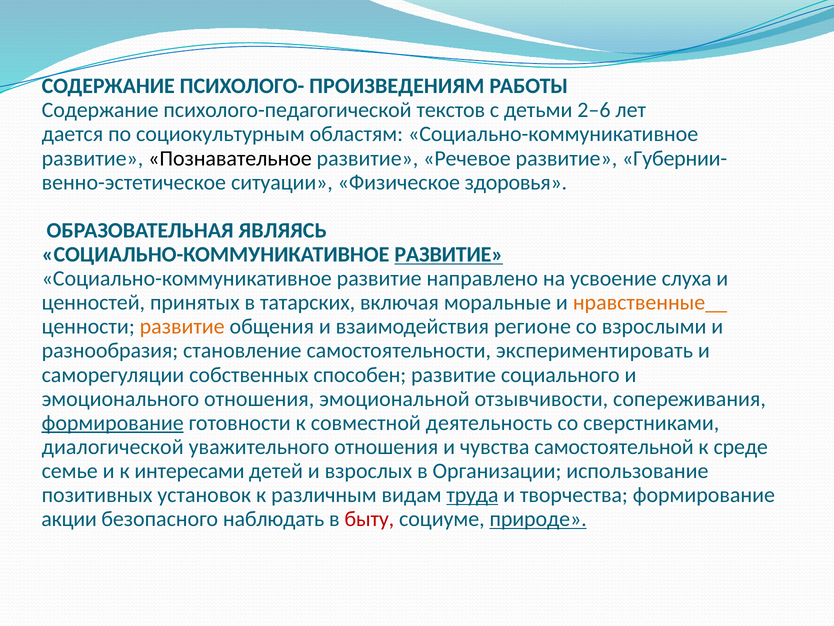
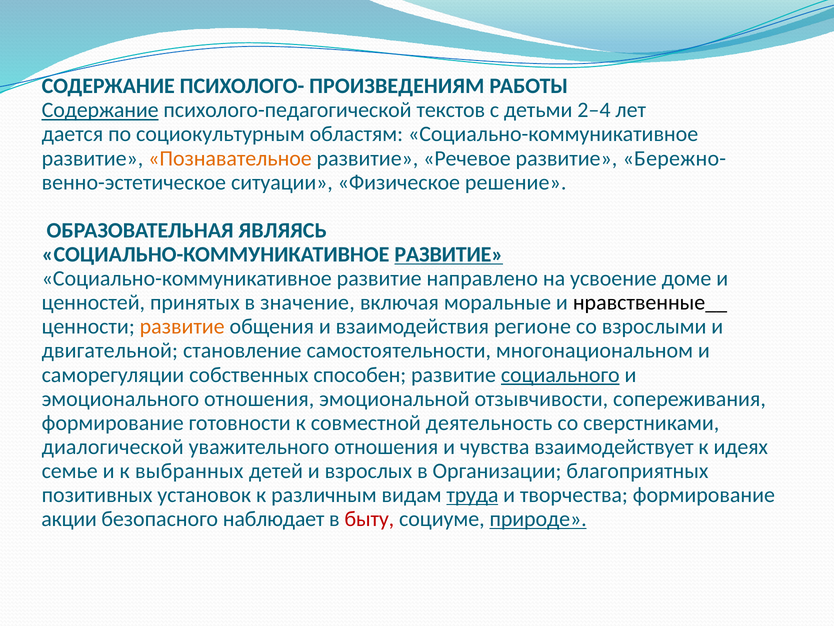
Содержание at (100, 110) underline: none -> present
2–6: 2–6 -> 2–4
Познавательное colour: black -> orange
Губернии-: Губернии- -> Бережно-
здоровья: здоровья -> решение
слуха: слуха -> доме
татарских: татарских -> значение
нравственные__ colour: orange -> black
разнообразия: разнообразия -> двигательной
экспериментировать: экспериментировать -> многонациональном
социального underline: none -> present
формирование at (113, 423) underline: present -> none
самостоятельной: самостоятельной -> взаимодействует
среде: среде -> идеях
интересами: интересами -> выбранных
использование: использование -> благоприятных
наблюдать: наблюдать -> наблюдает
